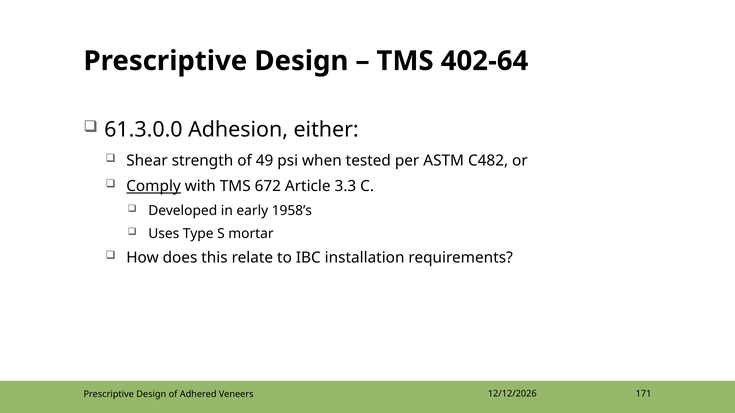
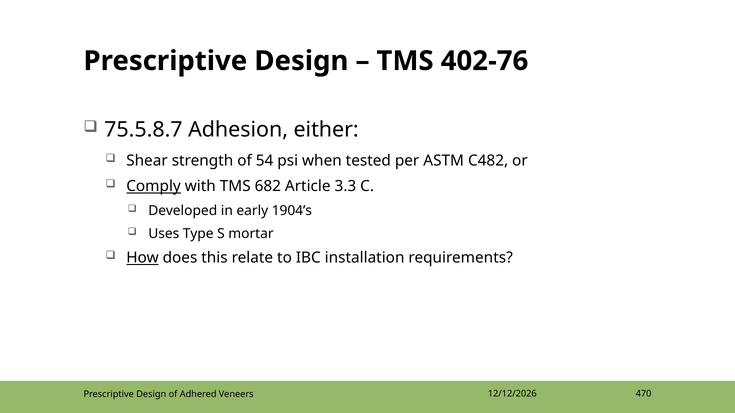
402-64: 402-64 -> 402-76
61.3.0.0: 61.3.0.0 -> 75.5.8.7
49: 49 -> 54
672: 672 -> 682
1958’s: 1958’s -> 1904’s
How underline: none -> present
171: 171 -> 470
